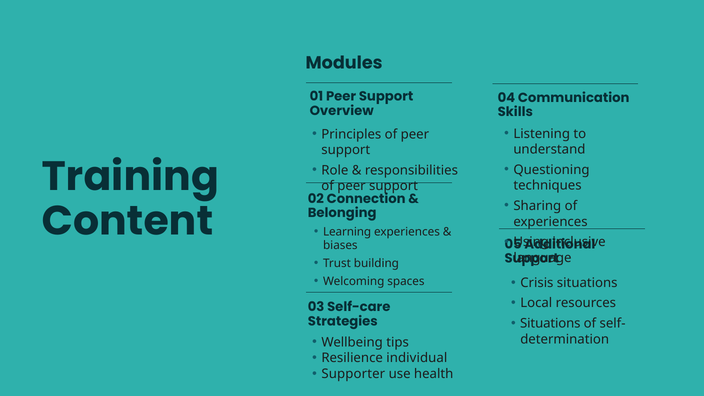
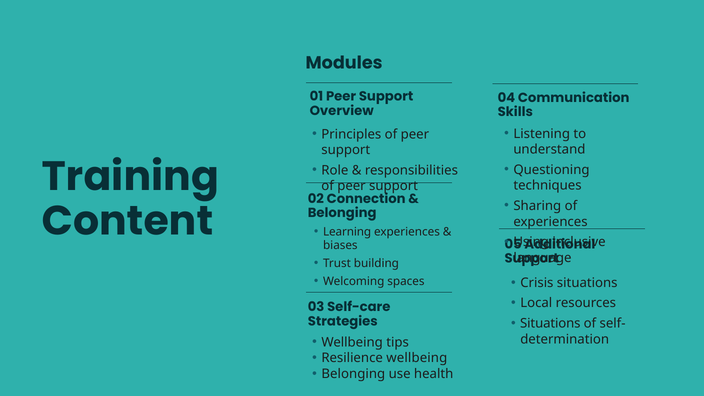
Resilience individual: individual -> wellbeing
Supporter at (353, 374): Supporter -> Belonging
